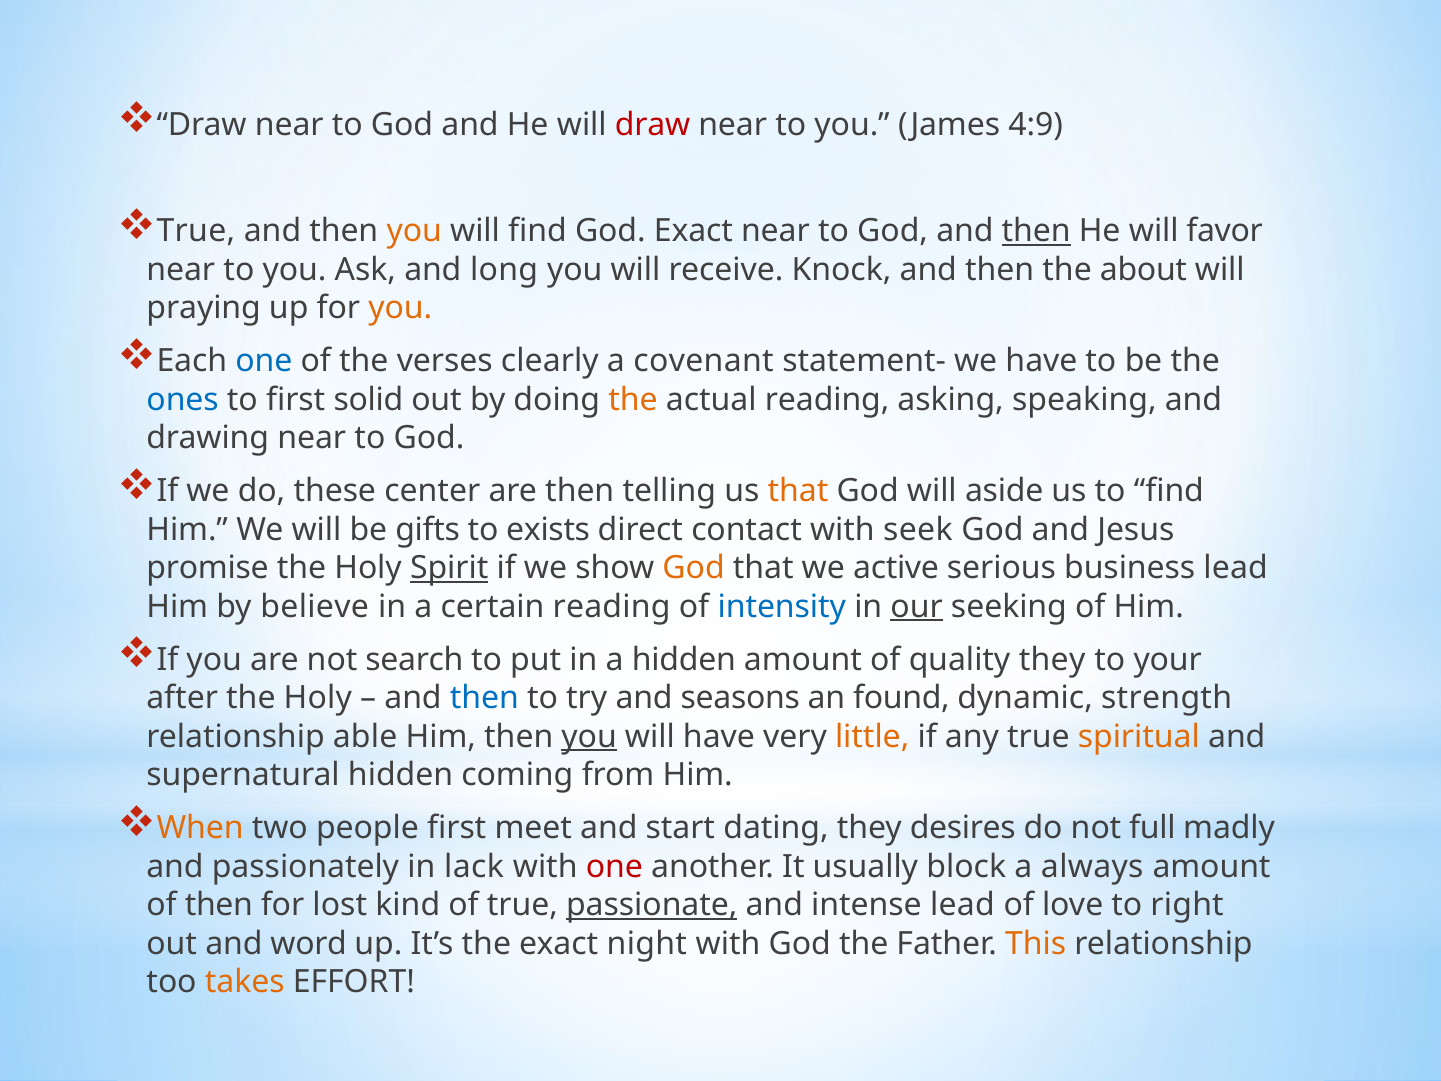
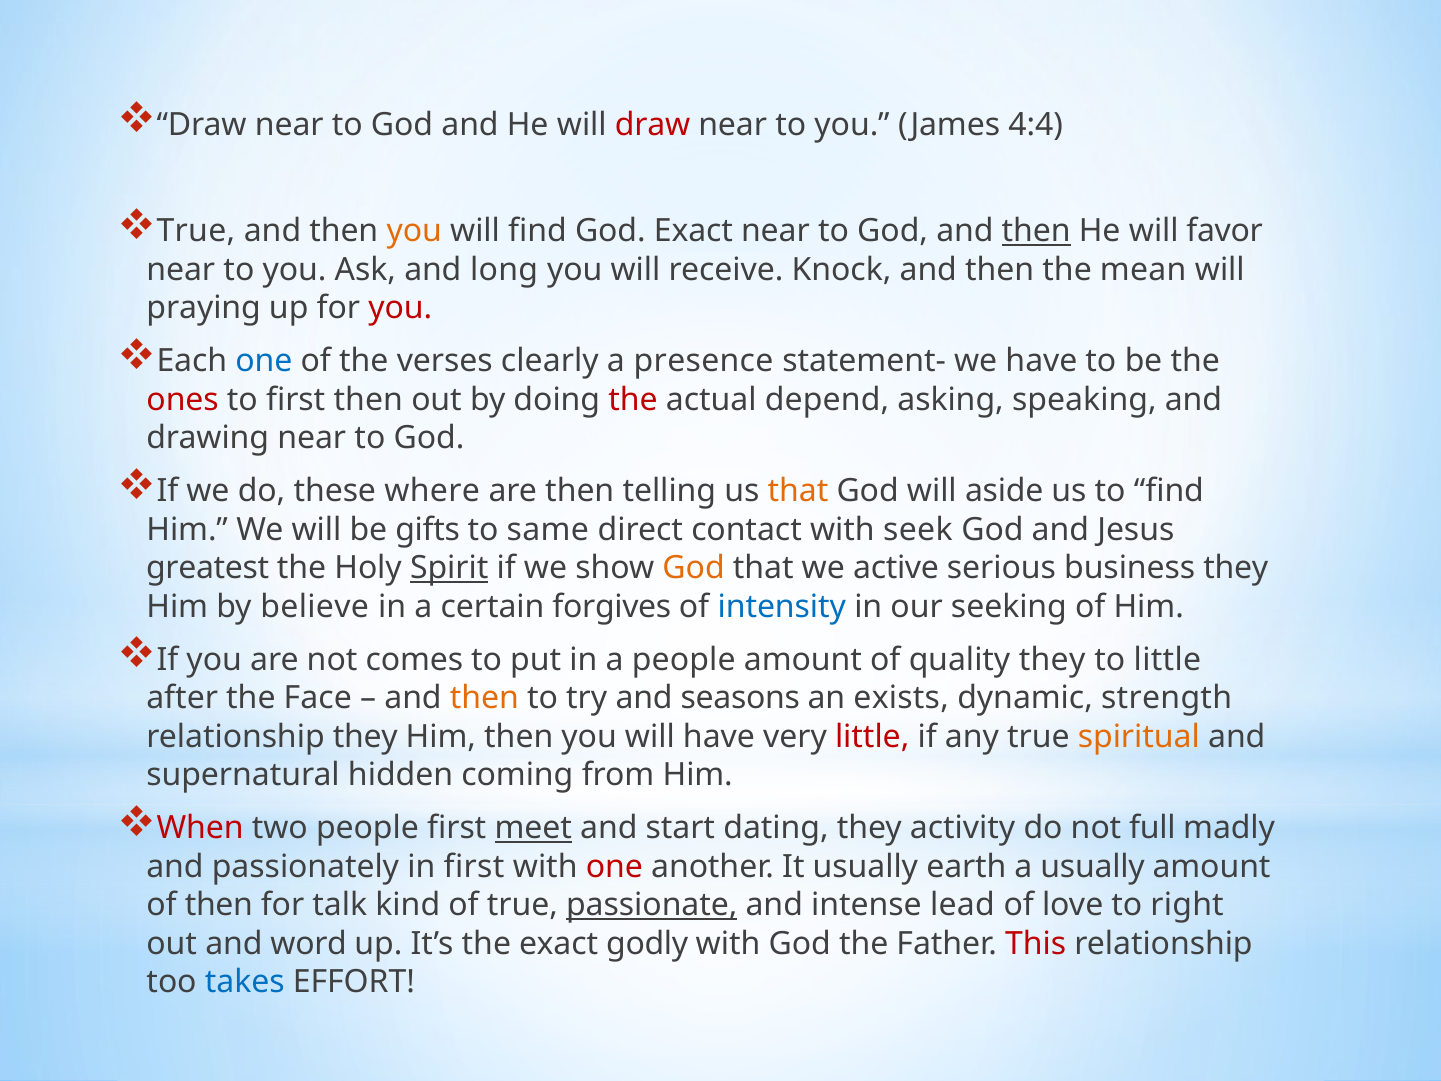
4:9: 4:9 -> 4:4
about: about -> mean
you at (400, 308) colour: orange -> red
covenant: covenant -> presence
ones colour: blue -> red
first solid: solid -> then
the at (633, 400) colour: orange -> red
actual reading: reading -> depend
center: center -> where
exists: exists -> same
promise: promise -> greatest
business lead: lead -> they
certain reading: reading -> forgives
our underline: present -> none
search: search -> comes
a hidden: hidden -> people
to your: your -> little
after the Holy: Holy -> Face
then at (484, 698) colour: blue -> orange
found: found -> exists
relationship able: able -> they
you at (589, 736) underline: present -> none
little at (872, 736) colour: orange -> red
When colour: orange -> red
meet underline: none -> present
desires: desires -> activity
in lack: lack -> first
block: block -> earth
a always: always -> usually
lost: lost -> talk
night: night -> godly
This colour: orange -> red
takes colour: orange -> blue
